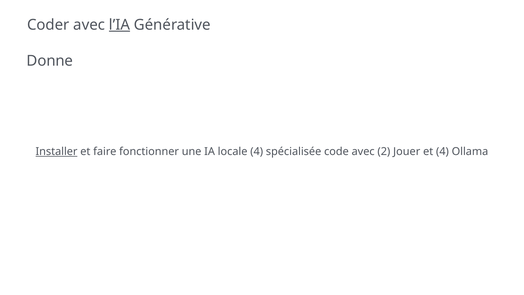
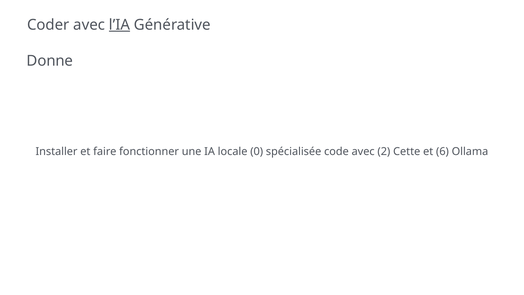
Installer underline: present -> none
locale 4: 4 -> 0
Jouer: Jouer -> Cette
et 4: 4 -> 6
